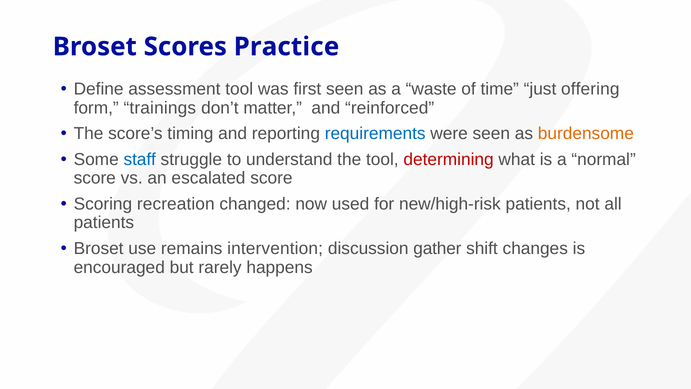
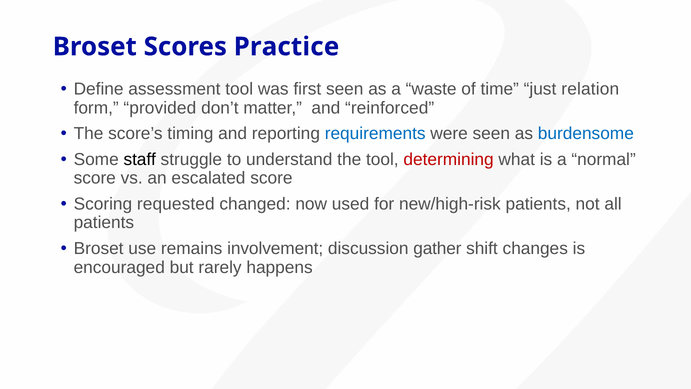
offering: offering -> relation
trainings: trainings -> provided
burdensome colour: orange -> blue
staff colour: blue -> black
recreation: recreation -> requested
intervention: intervention -> involvement
